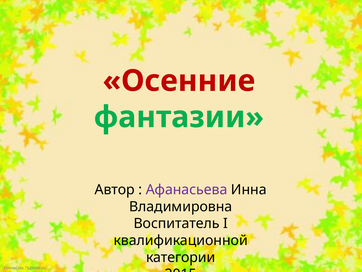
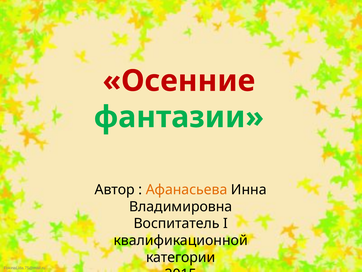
Афанасьева colour: purple -> orange
